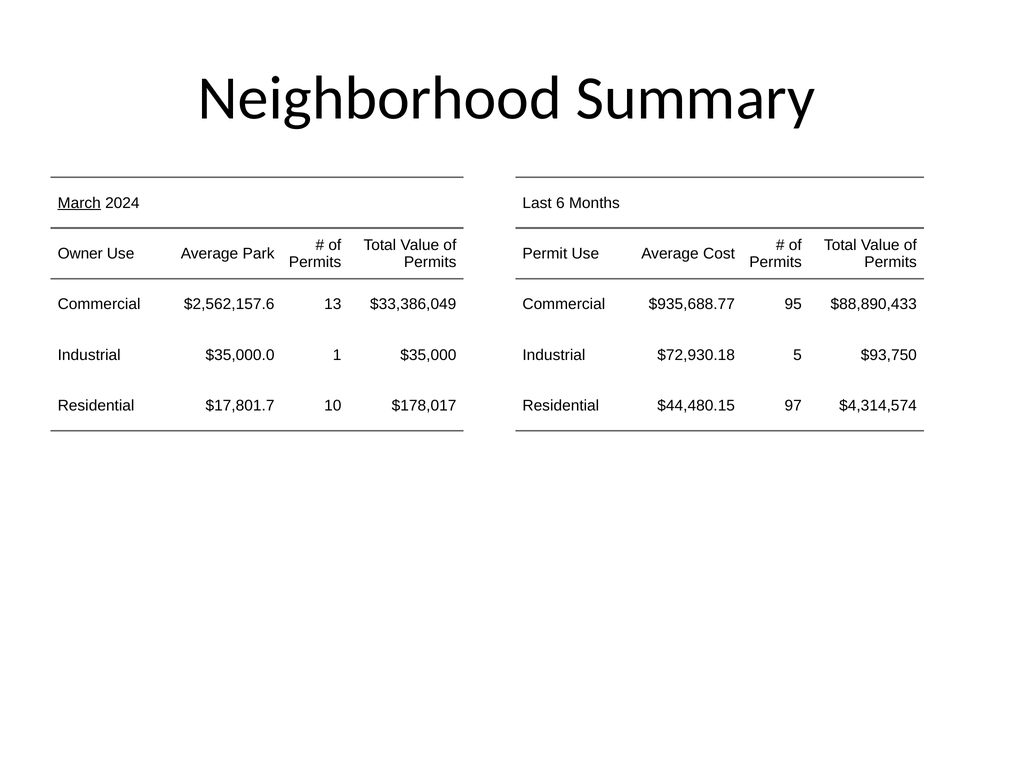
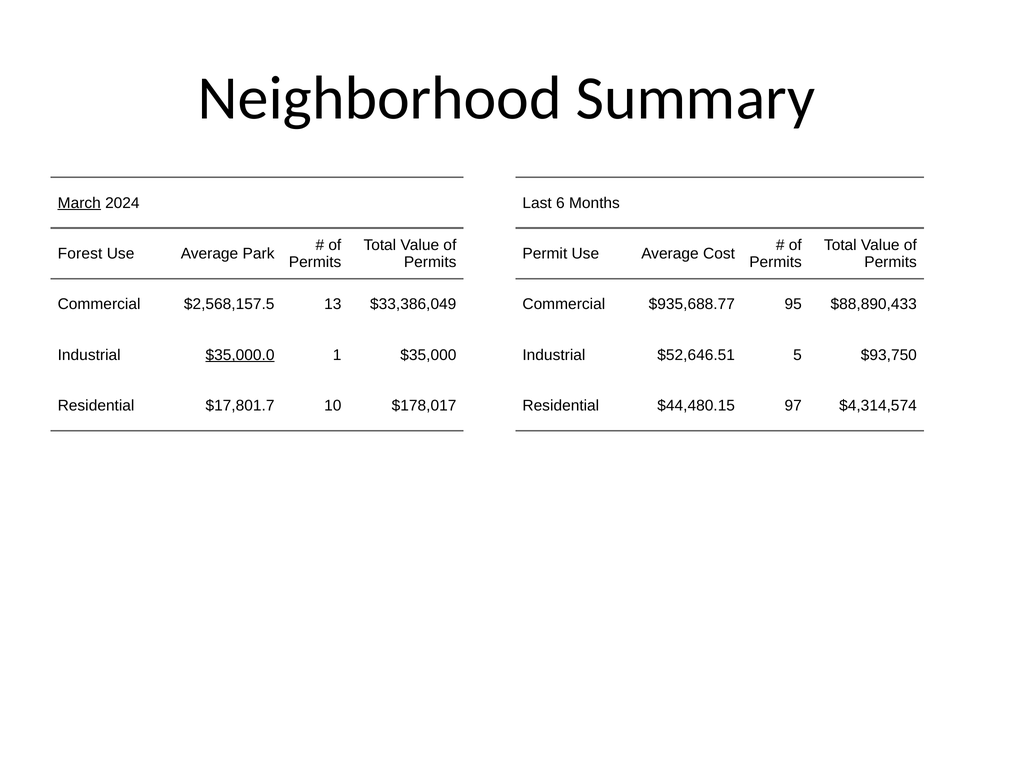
Owner: Owner -> Forest
$2,562,157.6: $2,562,157.6 -> $2,568,157.5
$35,000.0 underline: none -> present
$72,930.18: $72,930.18 -> $52,646.51
